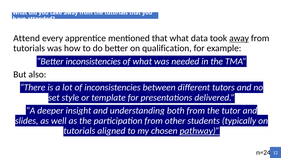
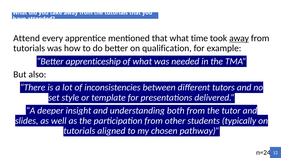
data: data -> time
Better inconsistencies: inconsistencies -> apprenticeship
pathway underline: present -> none
